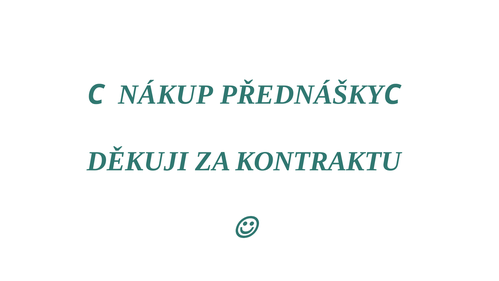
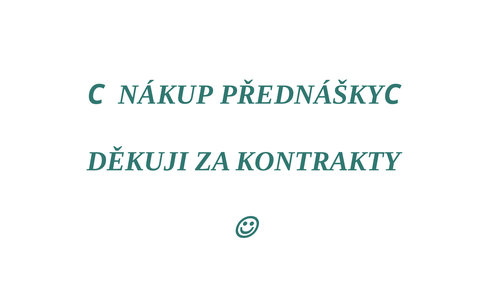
KONTRAKTU: KONTRAKTU -> KONTRAKTY
